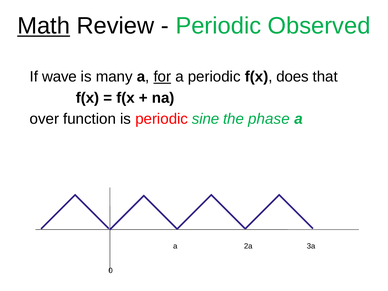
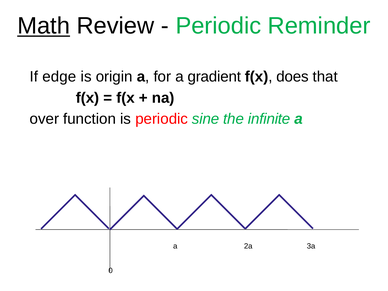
Observed: Observed -> Reminder
wave: wave -> edge
many: many -> origin
for underline: present -> none
a periodic: periodic -> gradient
phase: phase -> infinite
